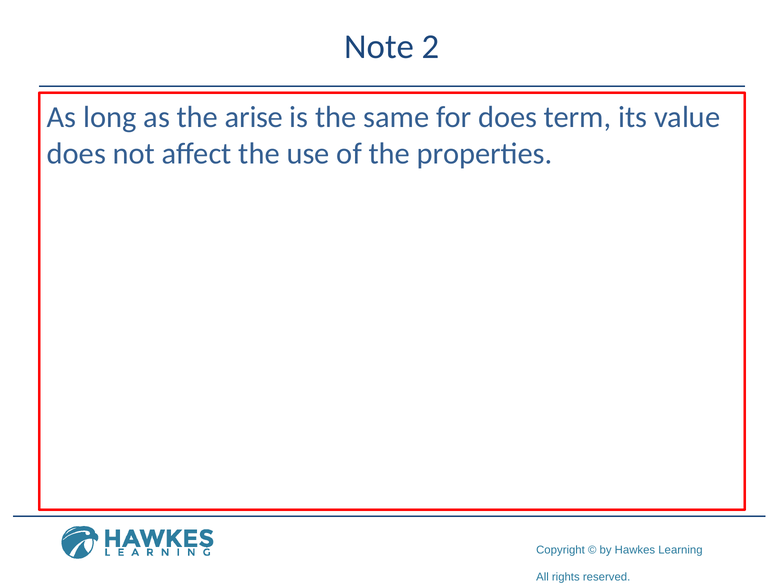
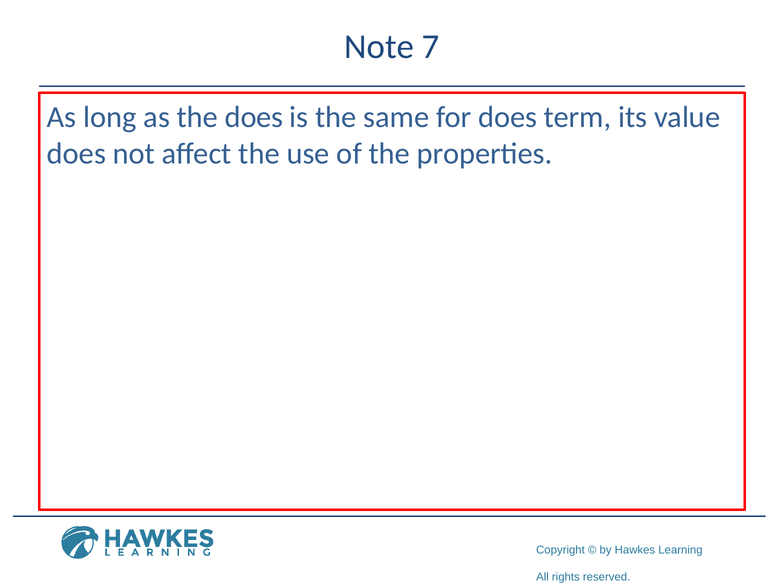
2: 2 -> 7
the arise: arise -> does
